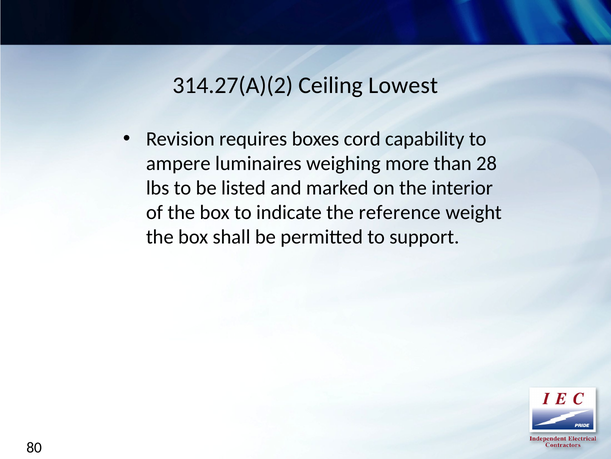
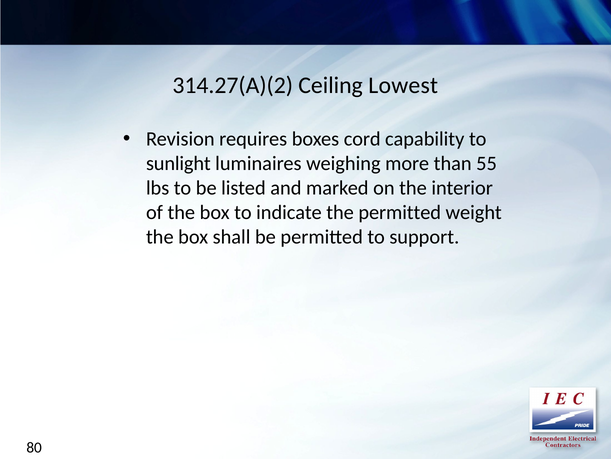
ampere: ampere -> sunlight
28: 28 -> 55
the reference: reference -> permitted
